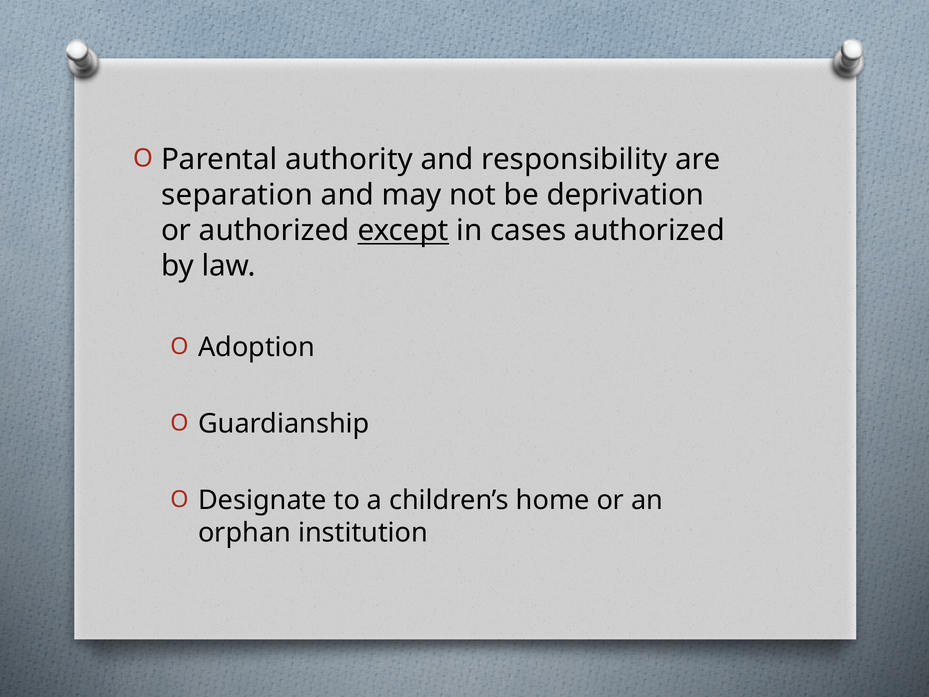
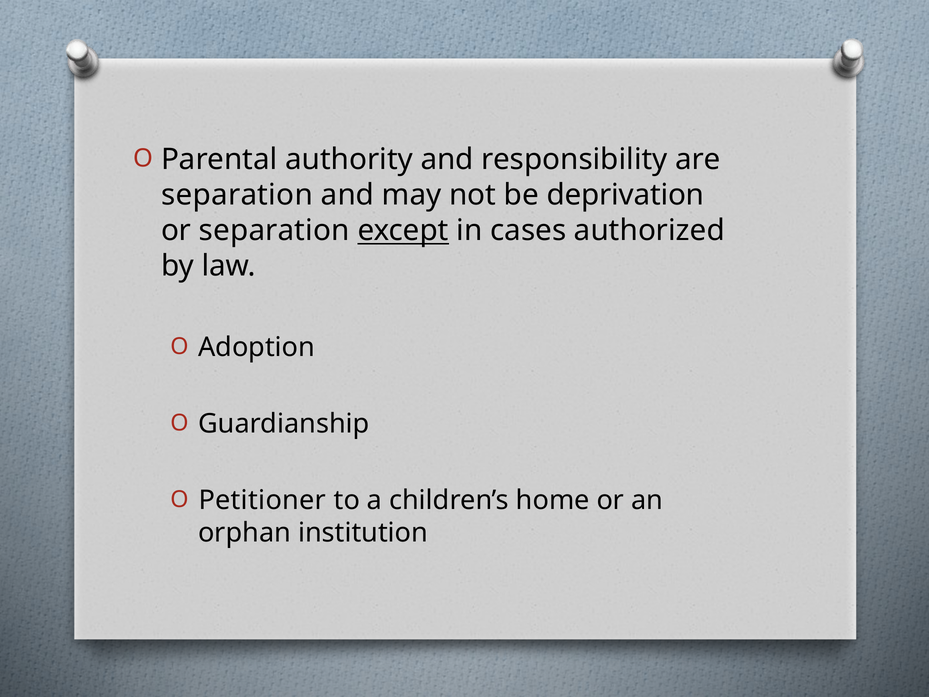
or authorized: authorized -> separation
Designate: Designate -> Petitioner
